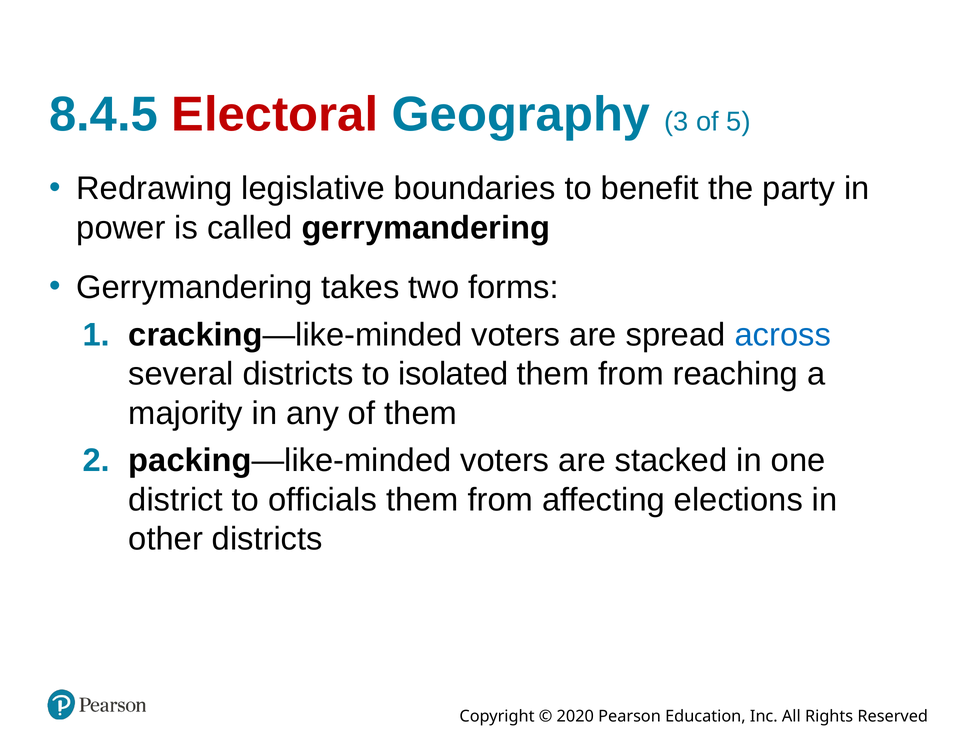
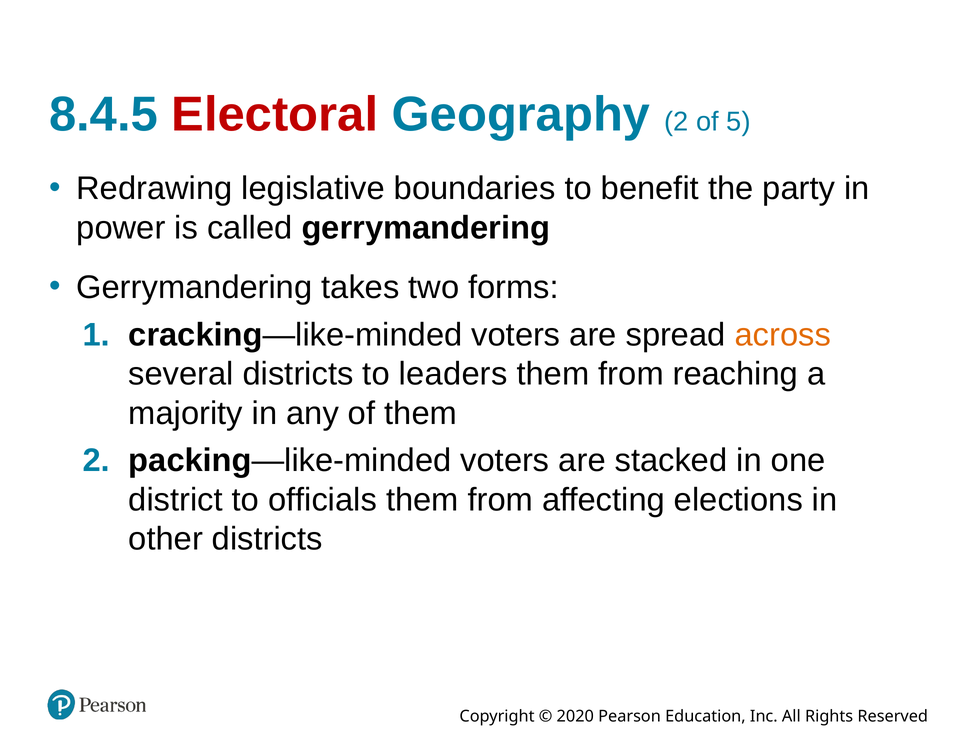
Geography 3: 3 -> 2
across colour: blue -> orange
isolated: isolated -> leaders
